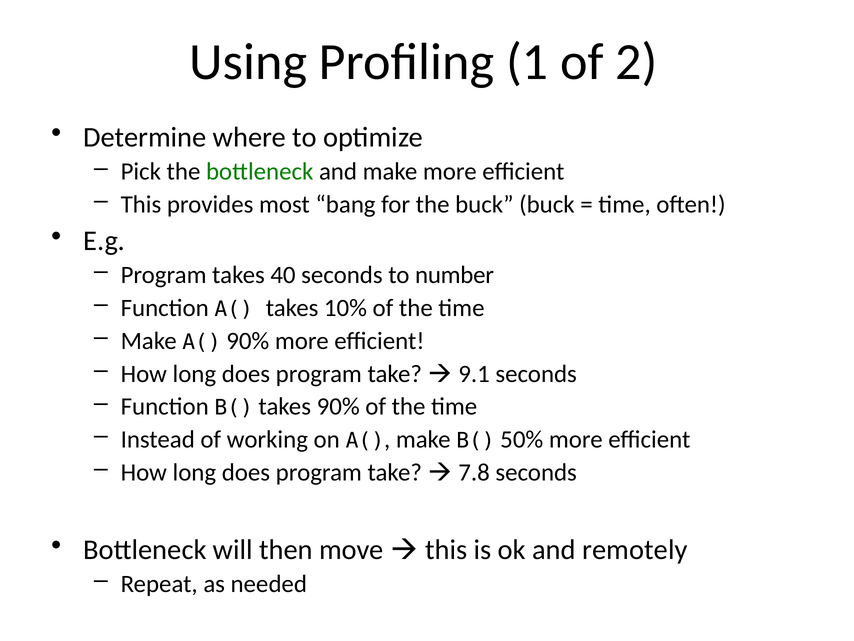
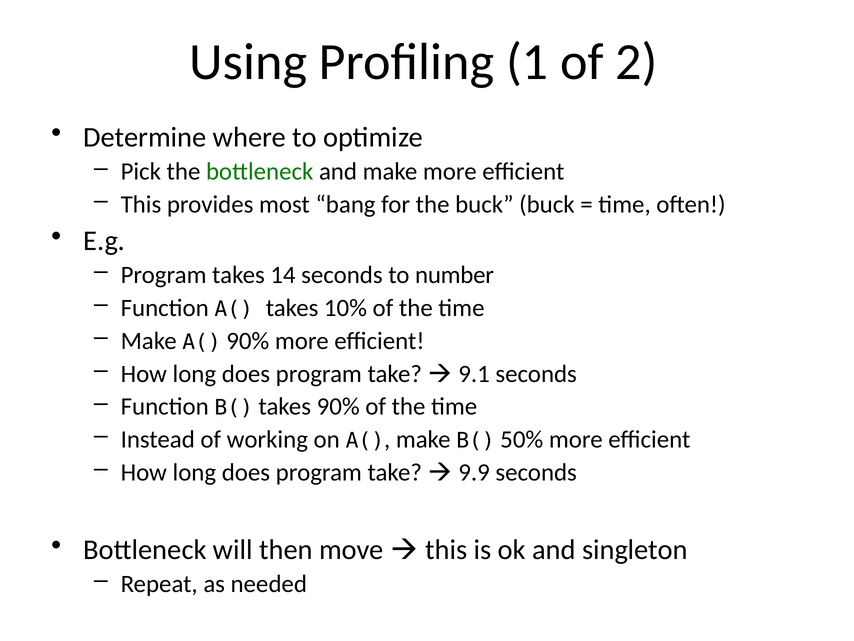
40: 40 -> 14
7.8: 7.8 -> 9.9
remotely: remotely -> singleton
